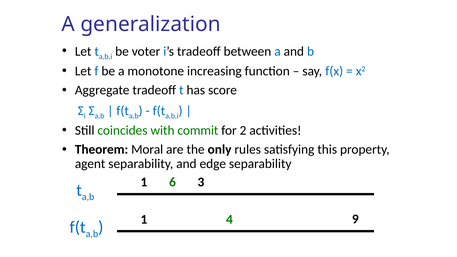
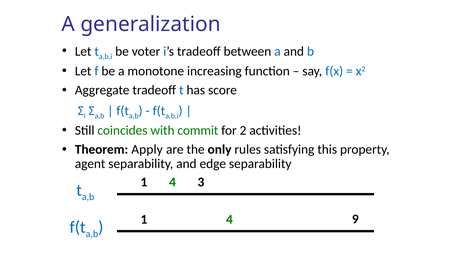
Moral: Moral -> Apply
6 at (173, 182): 6 -> 4
